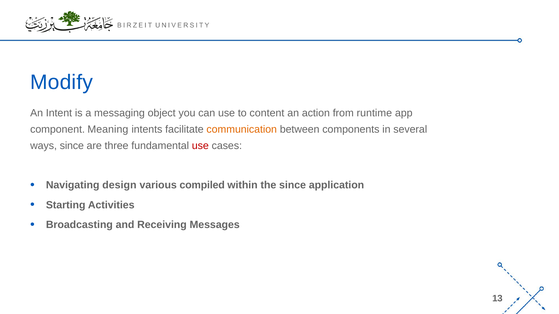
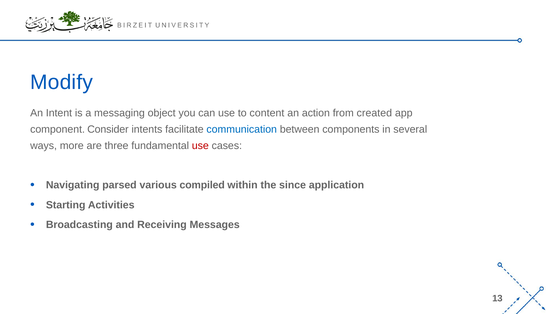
runtime: runtime -> created
Meaning: Meaning -> Consider
communication colour: orange -> blue
ways since: since -> more
design: design -> parsed
